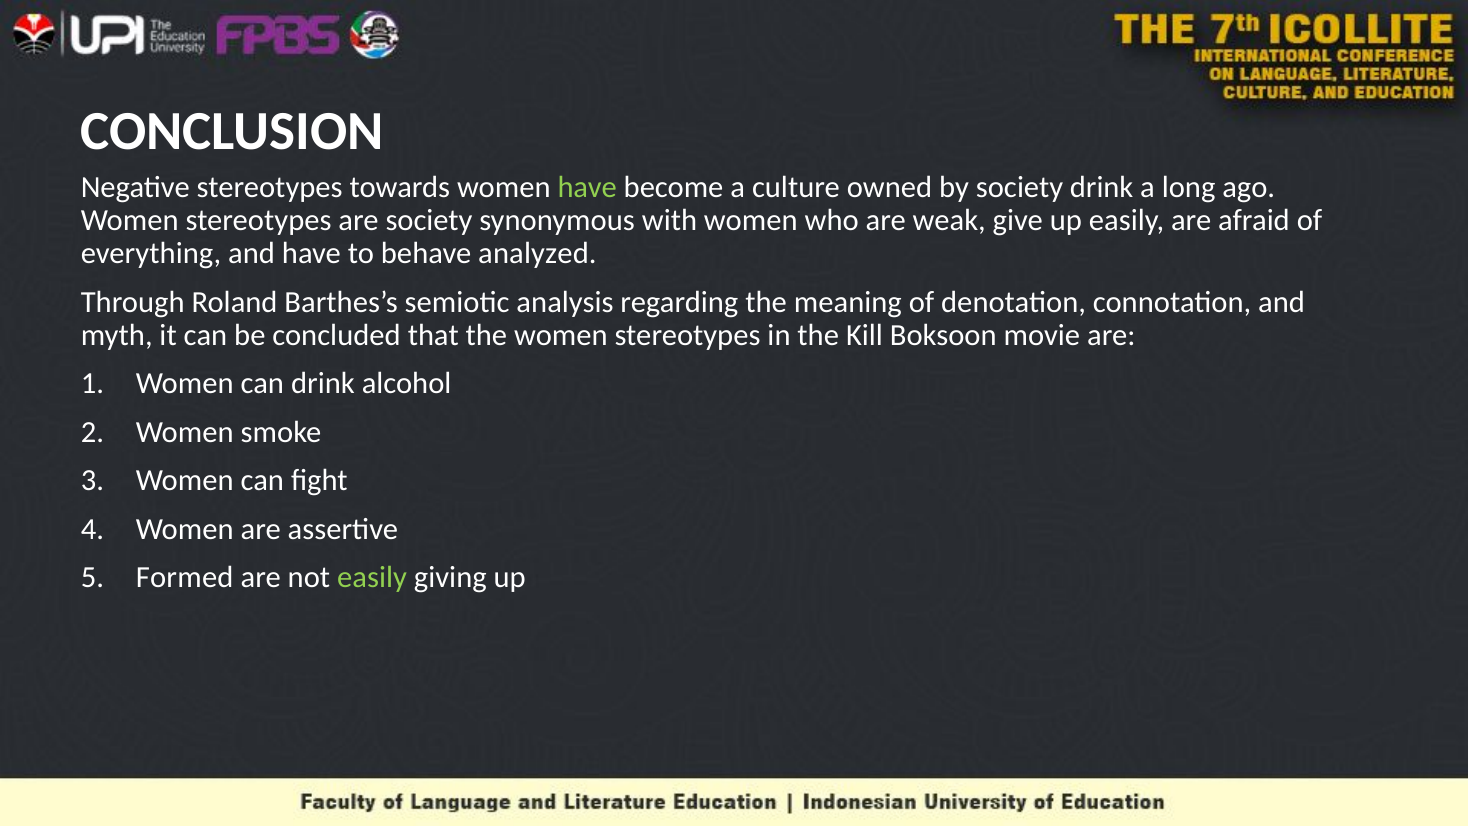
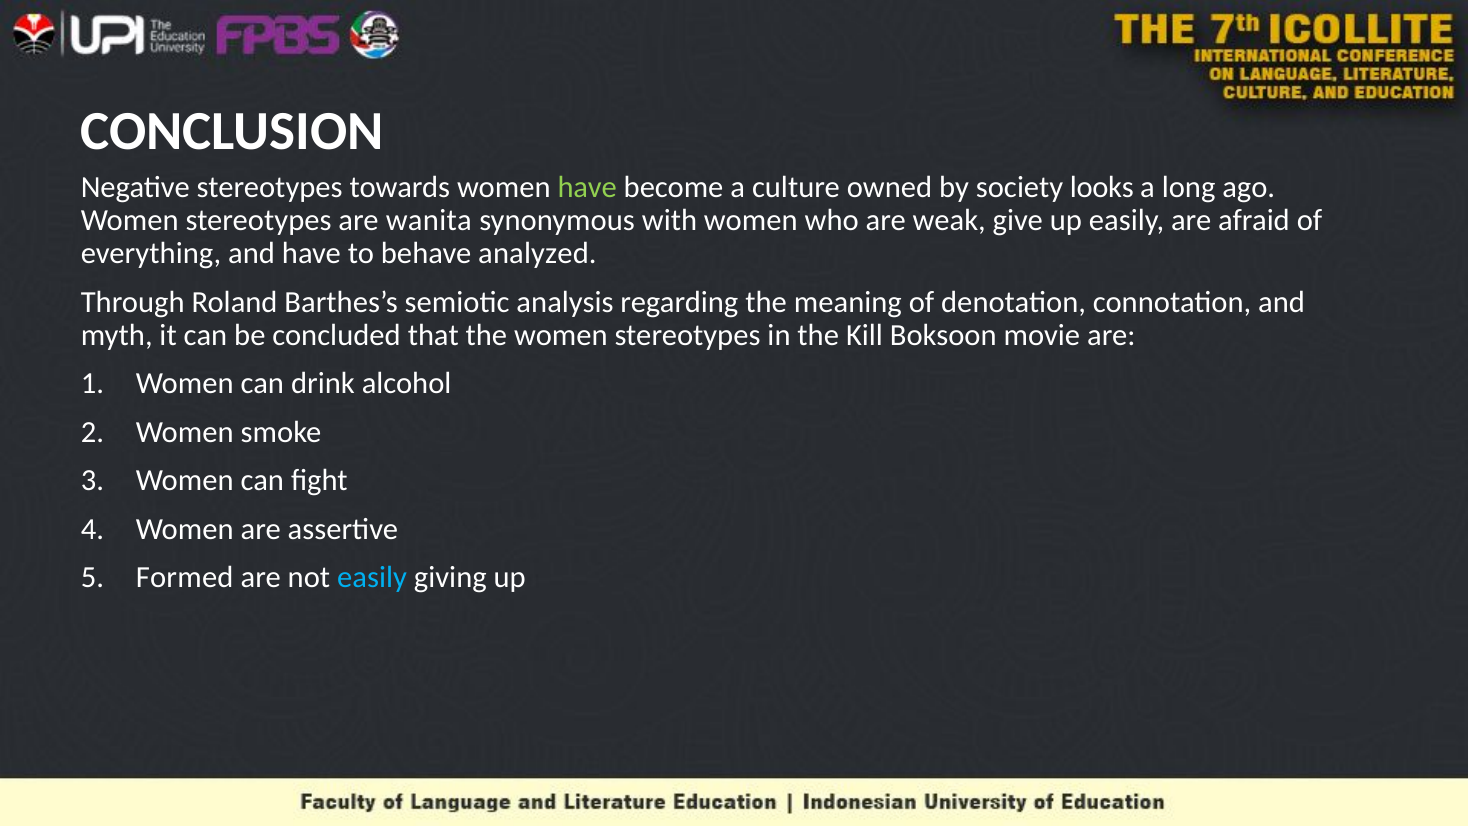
society drink: drink -> looks
are society: society -> wanita
easily at (372, 577) colour: light green -> light blue
